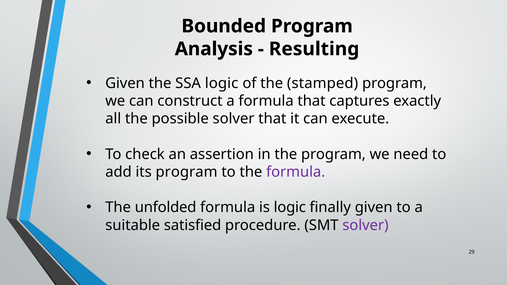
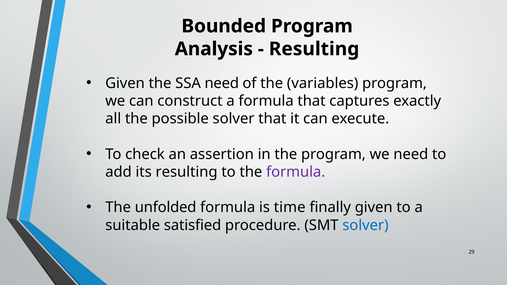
SSA logic: logic -> need
stamped: stamped -> variables
its program: program -> resulting
is logic: logic -> time
solver at (365, 225) colour: purple -> blue
